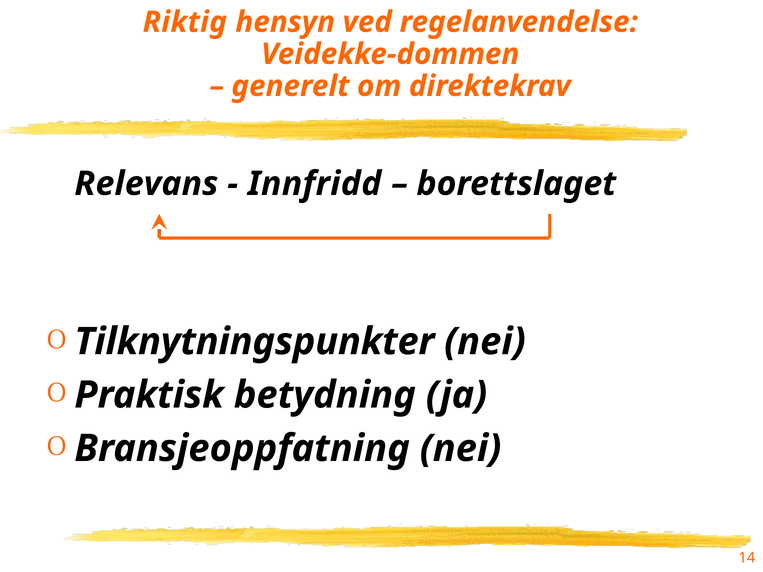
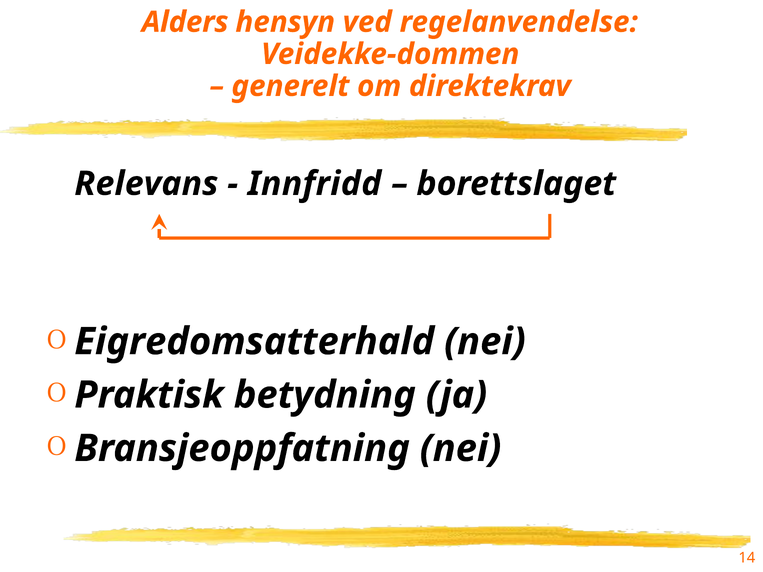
Riktig: Riktig -> Alders
Tilknytningspunkter: Tilknytningspunkter -> Eigredomsatterhald
